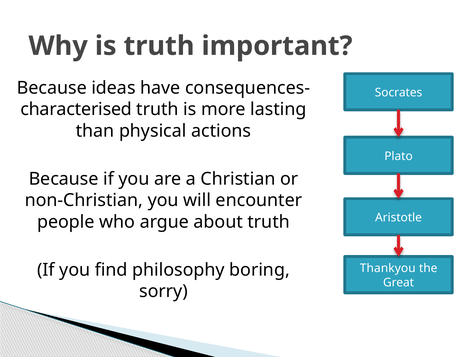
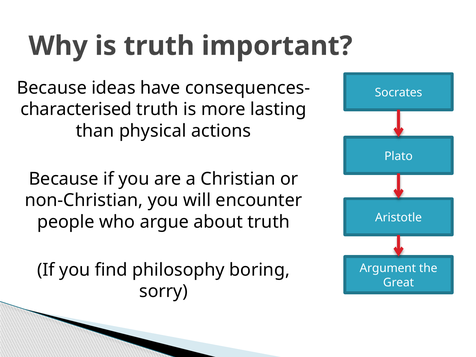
Thankyou: Thankyou -> Argument
